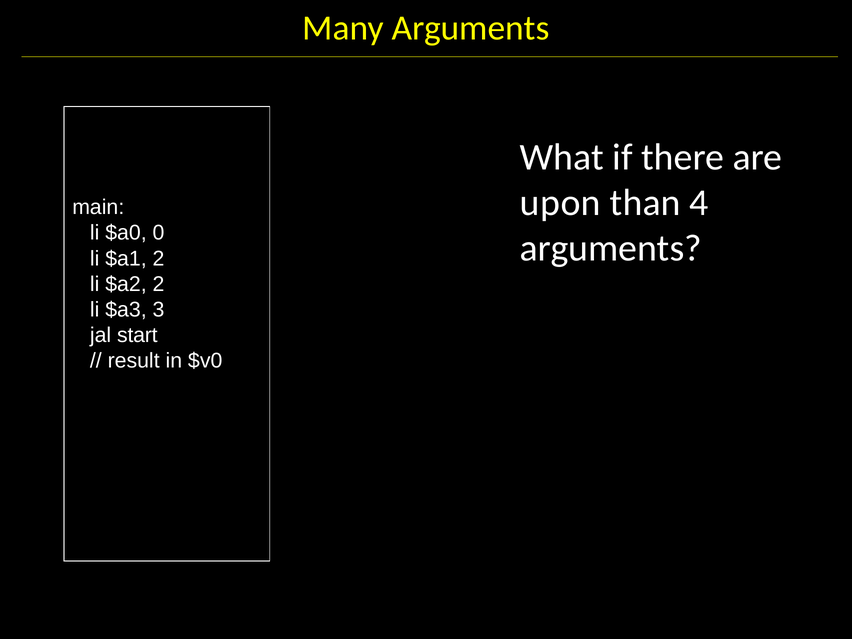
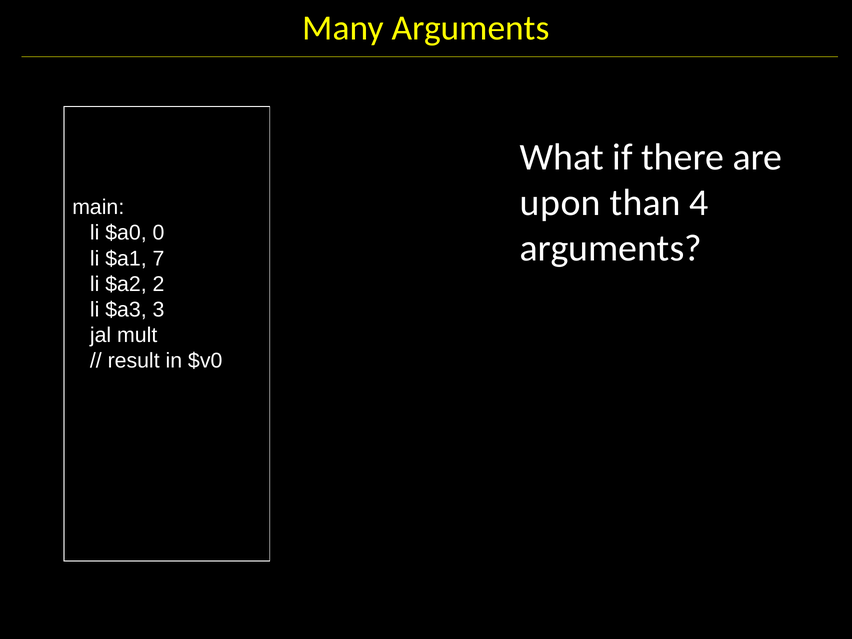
$a1 2: 2 -> 7
start: start -> mult
